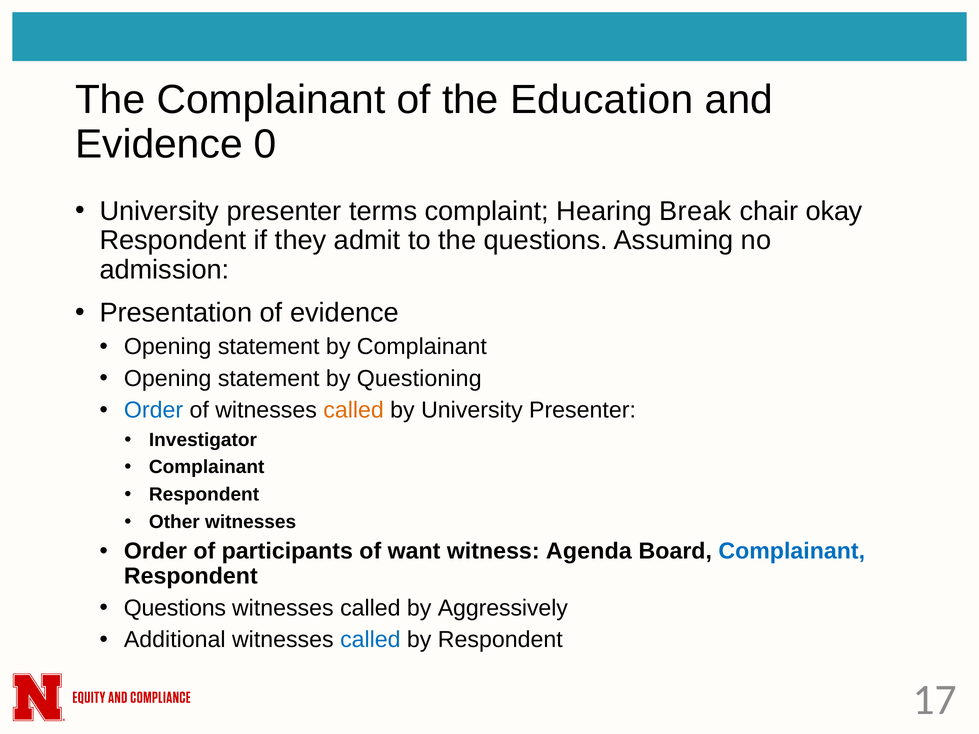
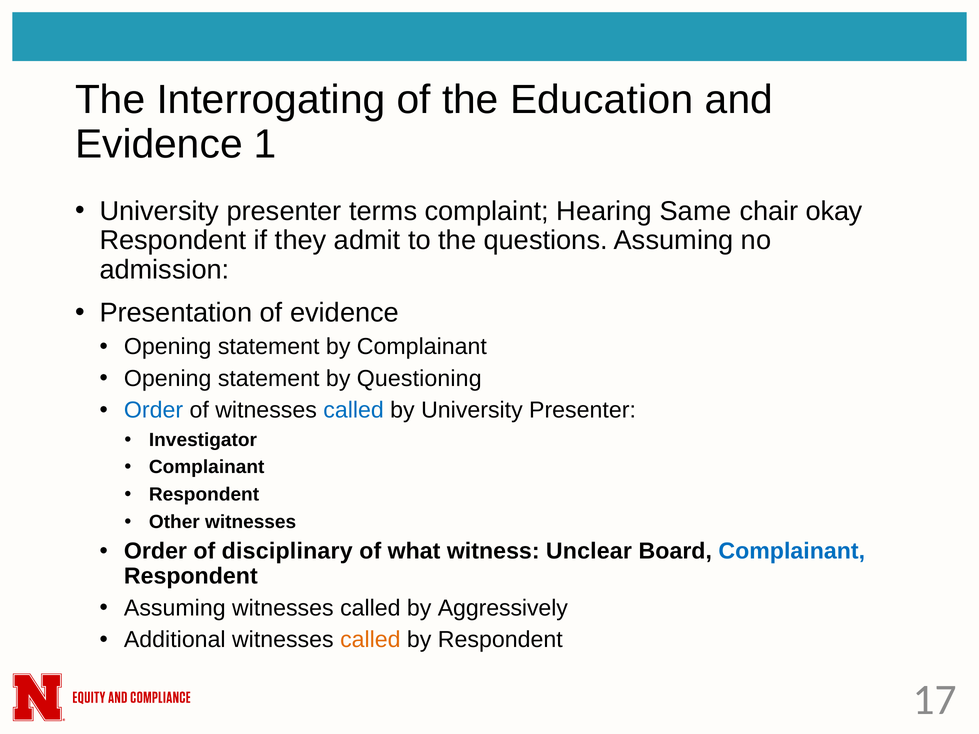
The Complainant: Complainant -> Interrogating
0: 0 -> 1
Break: Break -> Same
called at (354, 410) colour: orange -> blue
participants: participants -> disciplinary
want: want -> what
Agenda: Agenda -> Unclear
Questions at (175, 608): Questions -> Assuming
called at (370, 640) colour: blue -> orange
